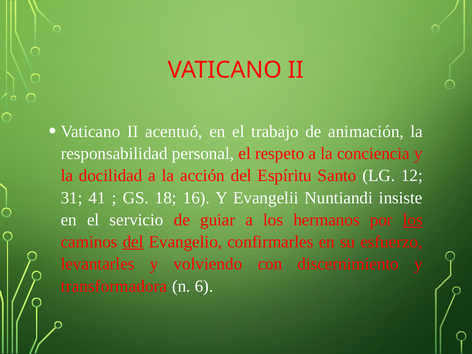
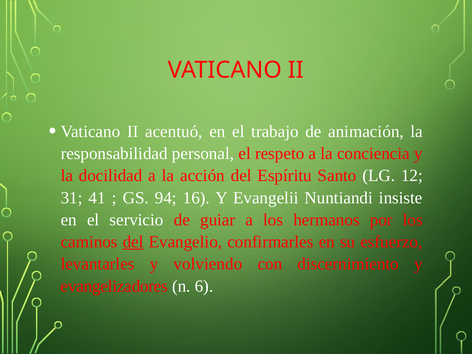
18: 18 -> 94
los at (413, 220) underline: present -> none
transformadora: transformadora -> evangelizadores
